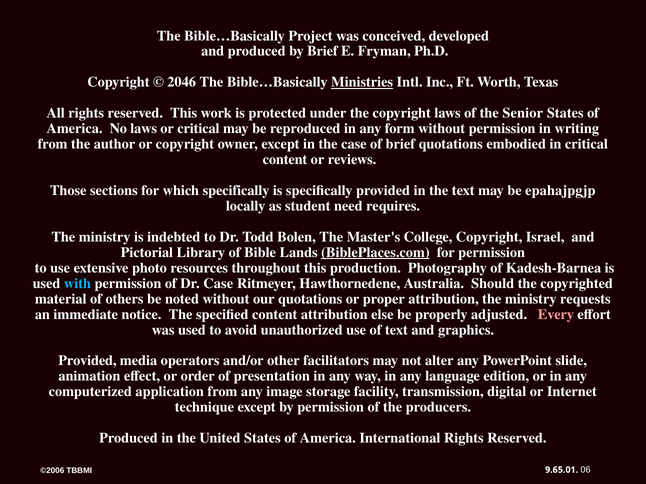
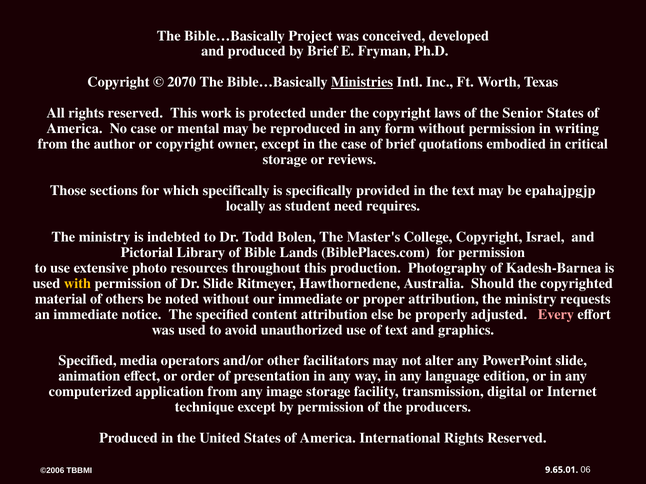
2046: 2046 -> 2070
No laws: laws -> case
or critical: critical -> mental
content at (285, 160): content -> storage
BiblePlaces.com underline: present -> none
with colour: light blue -> yellow
Dr Case: Case -> Slide
our quotations: quotations -> immediate
Provided at (87, 361): Provided -> Specified
